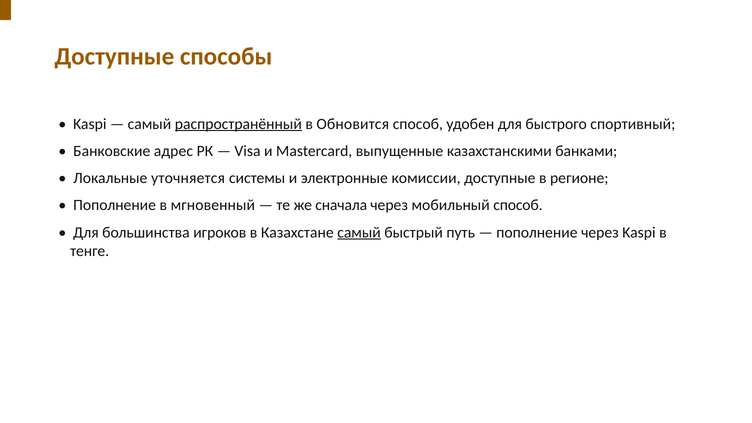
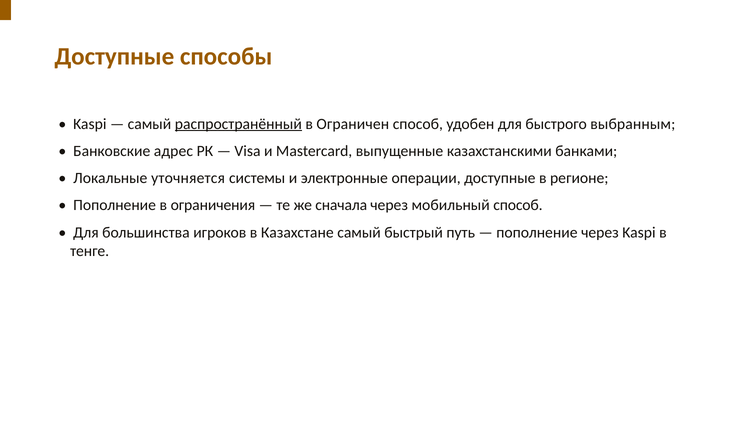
Обновится: Обновится -> Ограничен
спортивный: спортивный -> выбранным
комиссии: комиссии -> операции
мгновенный: мгновенный -> ограничения
самый at (359, 232) underline: present -> none
